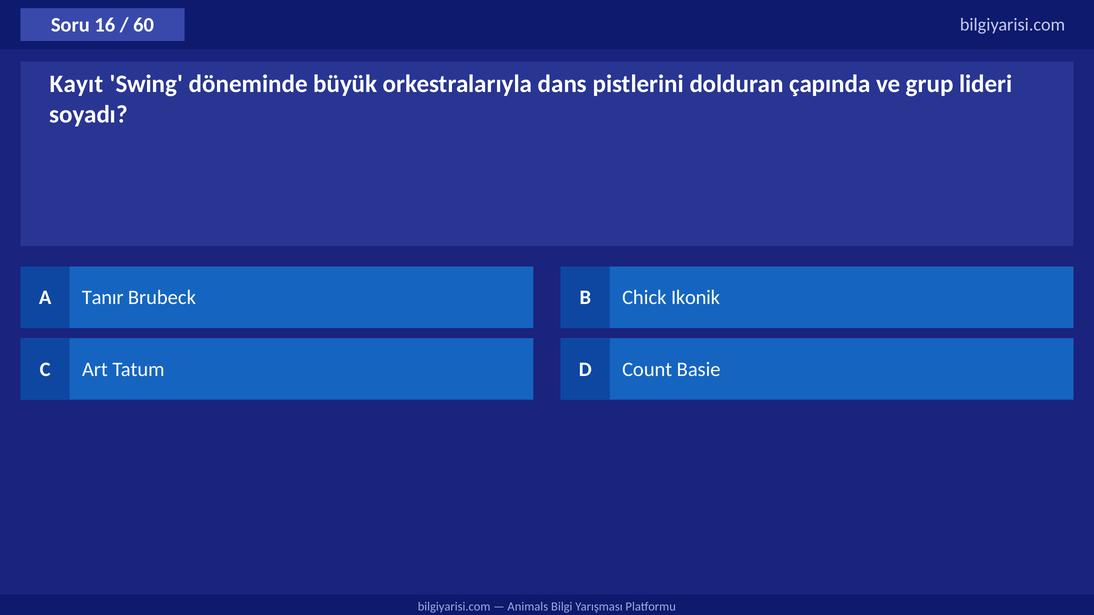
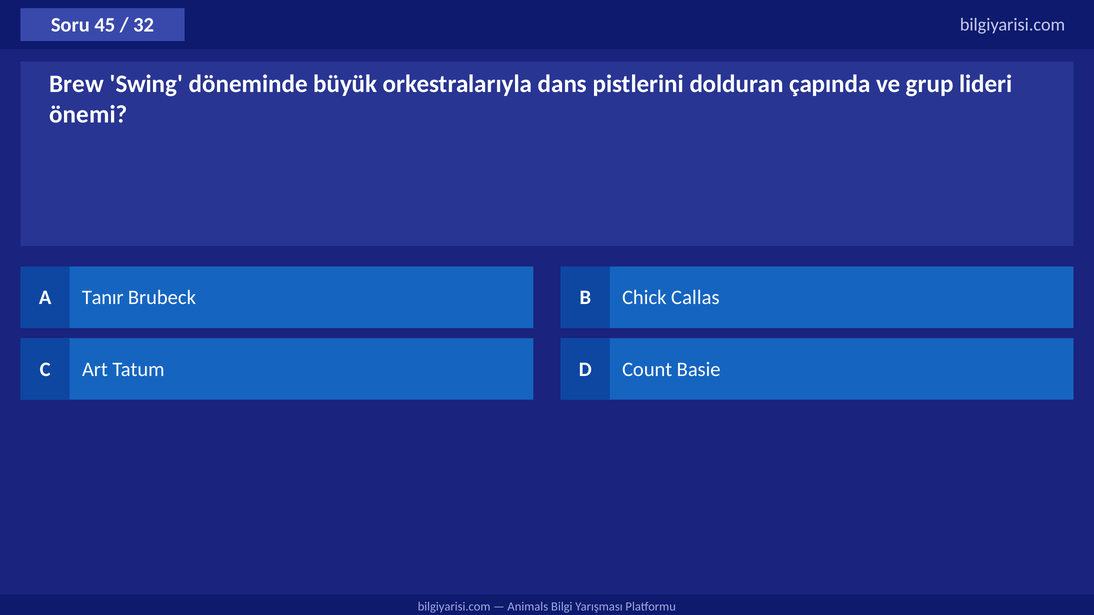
16: 16 -> 45
60: 60 -> 32
Kayıt: Kayıt -> Brew
soyadı: soyadı -> önemi
Ikonik: Ikonik -> Callas
